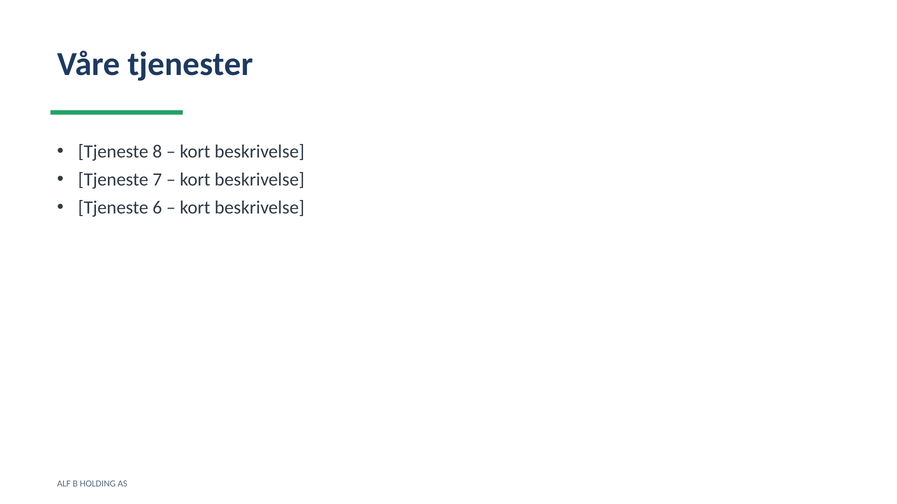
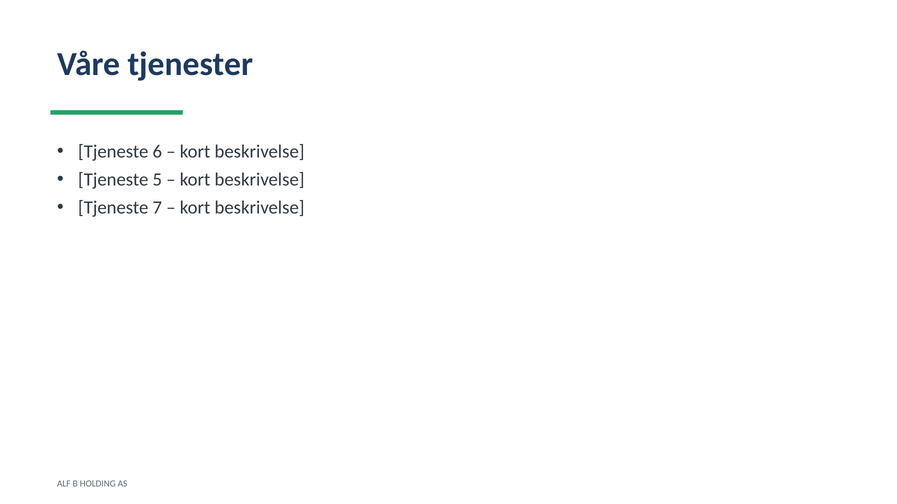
8: 8 -> 6
7: 7 -> 5
6: 6 -> 7
